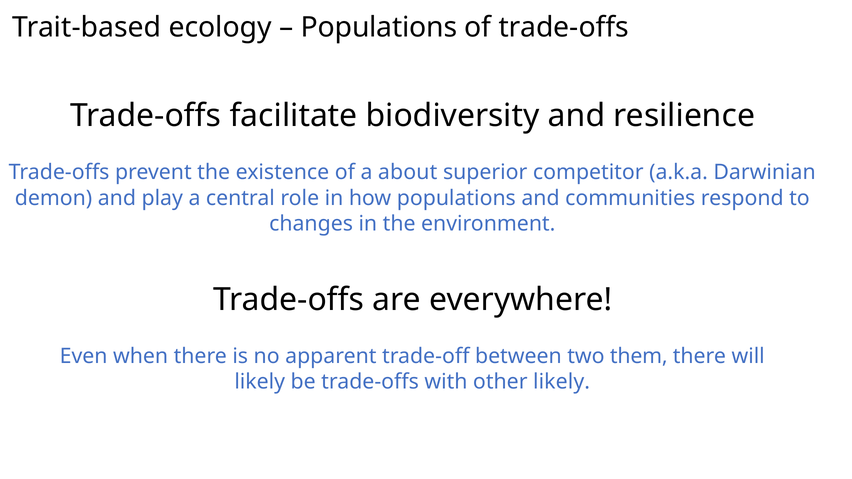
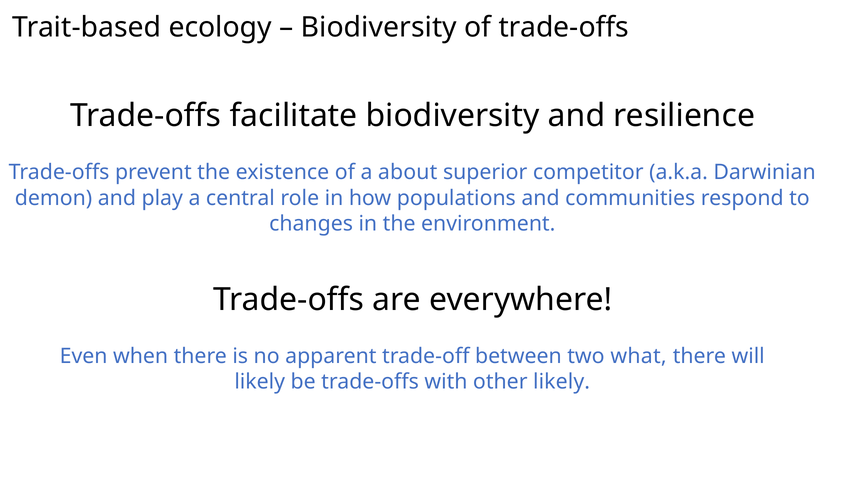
Populations at (379, 27): Populations -> Biodiversity
them: them -> what
